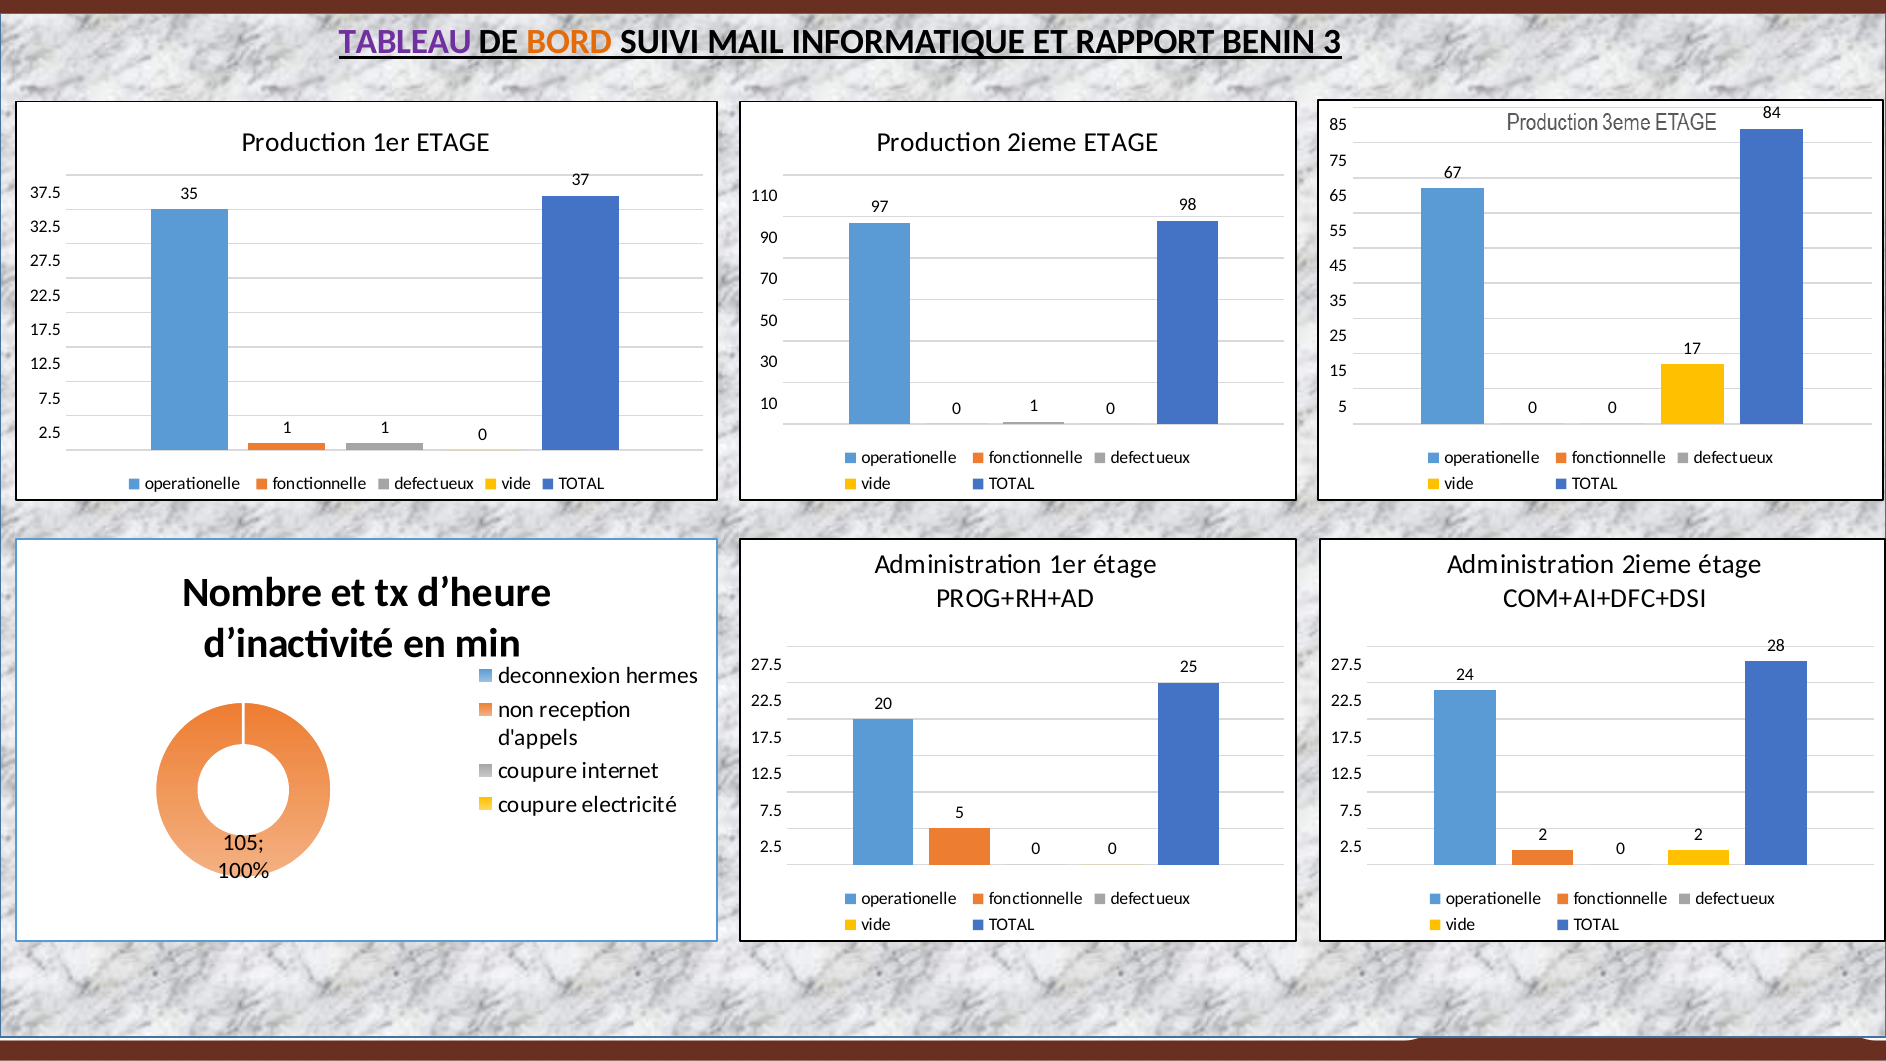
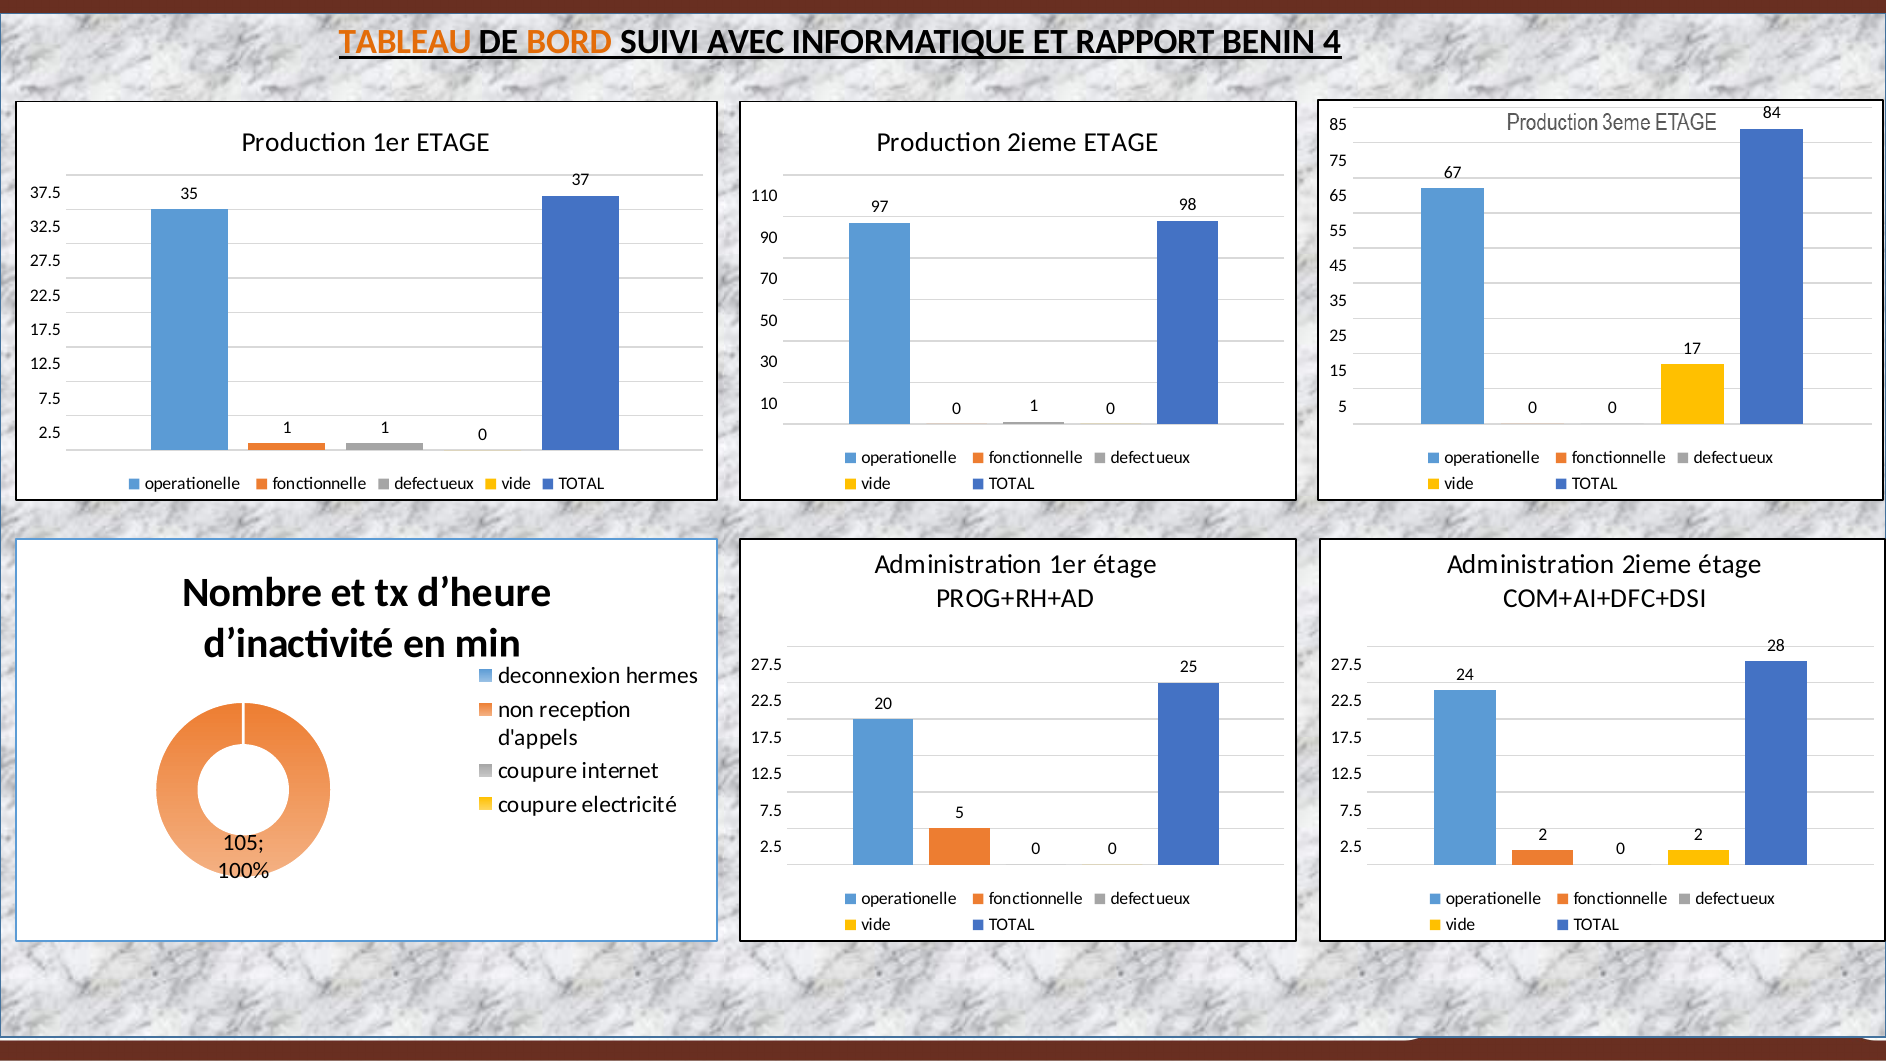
TABLEAU colour: purple -> orange
MAIL: MAIL -> AVEC
3: 3 -> 4
